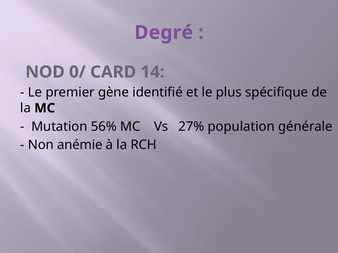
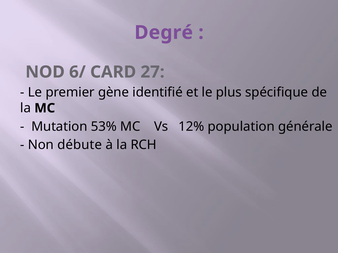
0/: 0/ -> 6/
14: 14 -> 27
56%: 56% -> 53%
27%: 27% -> 12%
anémie: anémie -> débute
